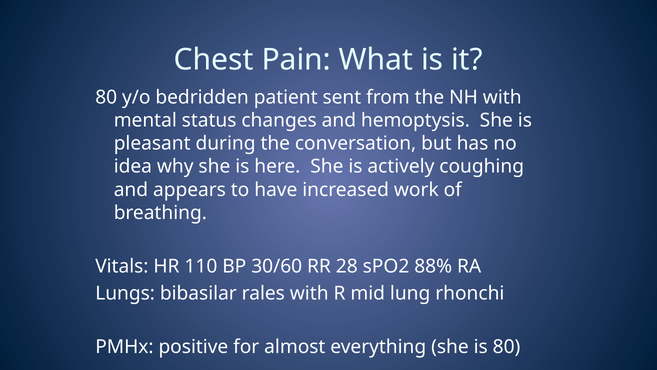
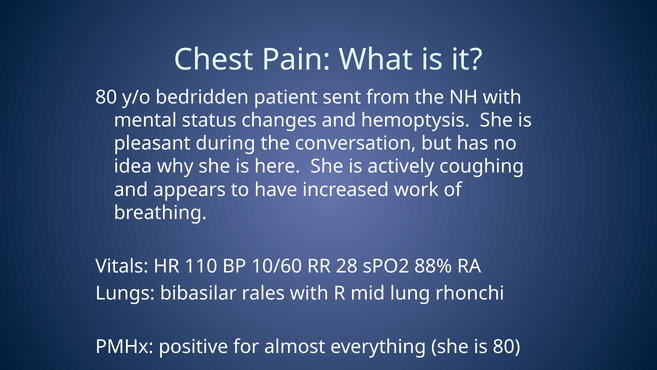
30/60: 30/60 -> 10/60
